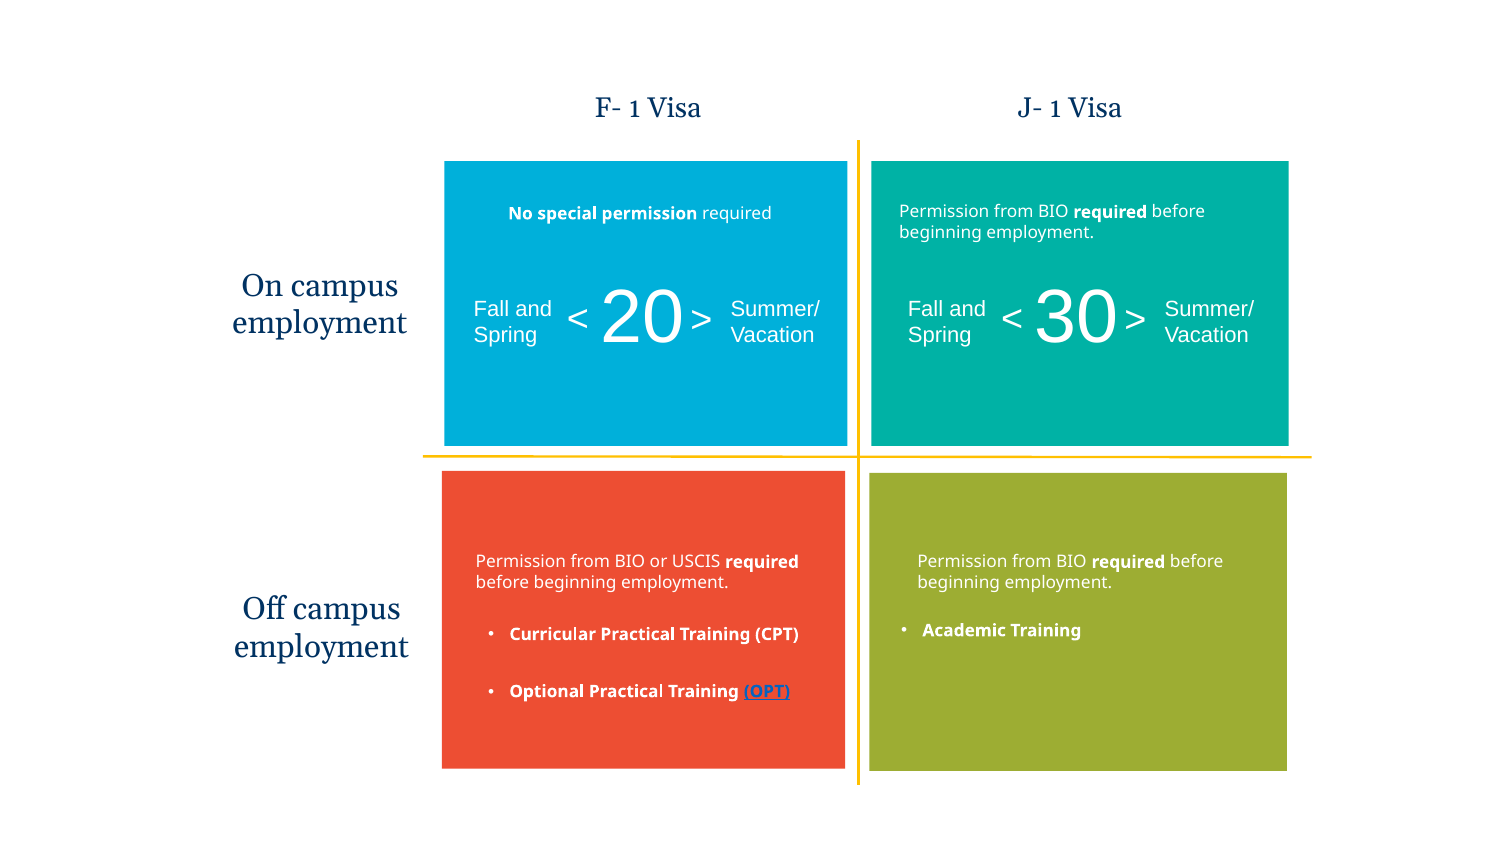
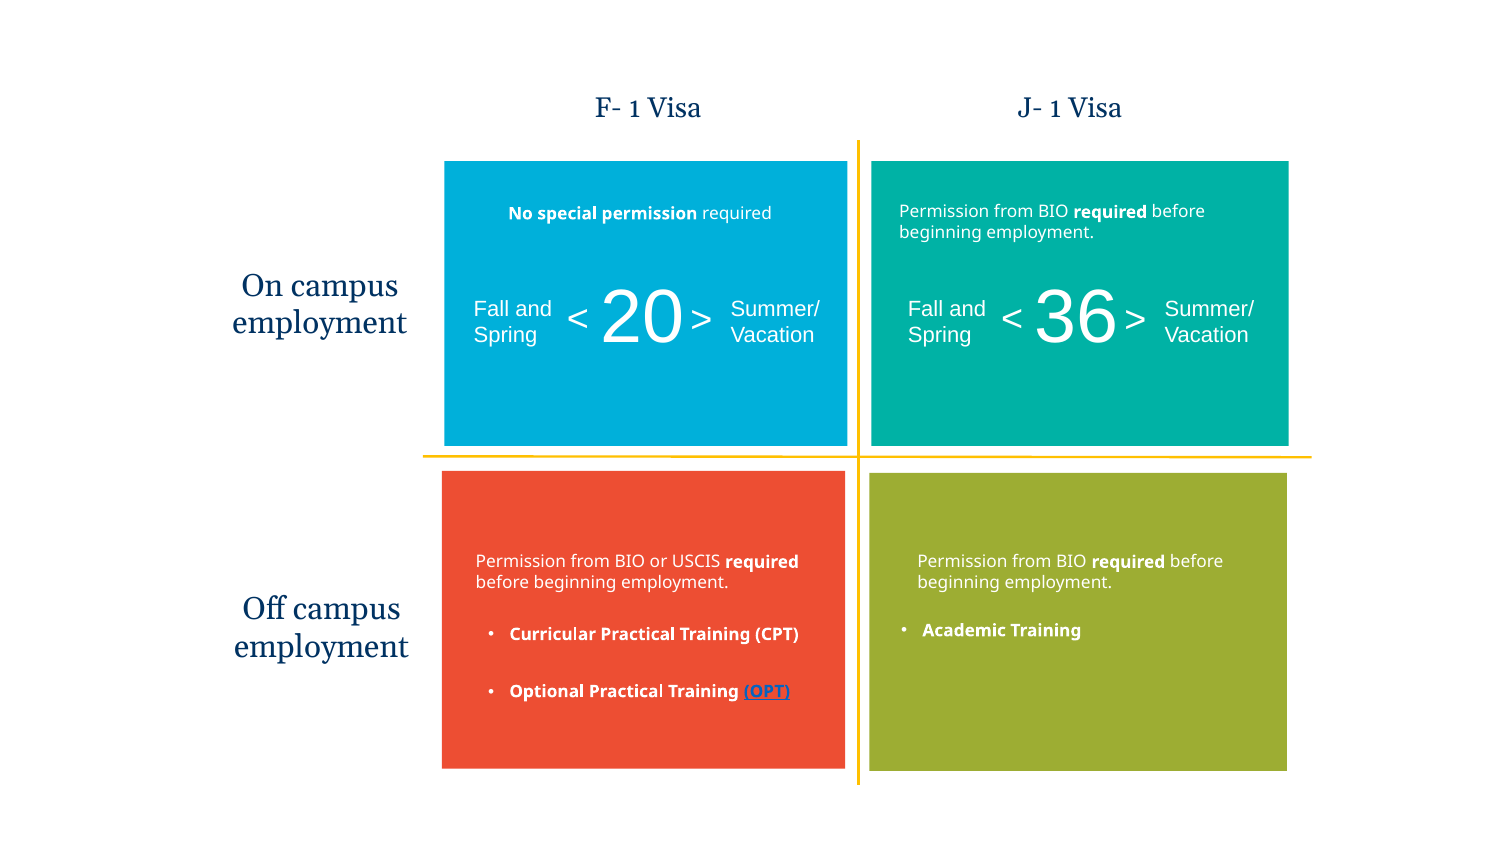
30: 30 -> 36
